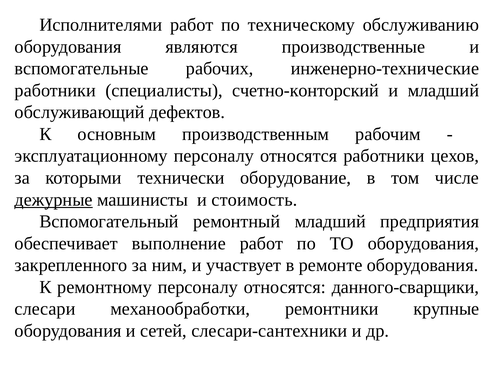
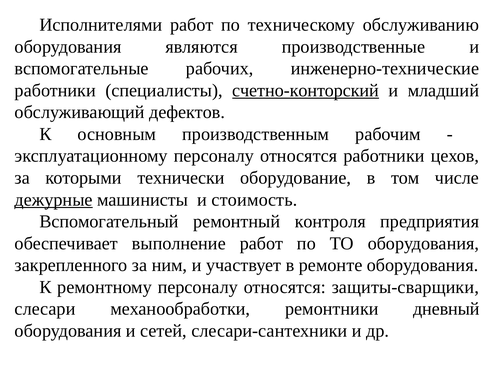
счетно-конторский underline: none -> present
ремонтный младший: младший -> контроля
данного-сварщики: данного-сварщики -> защиты-сварщики
крупные: крупные -> дневный
